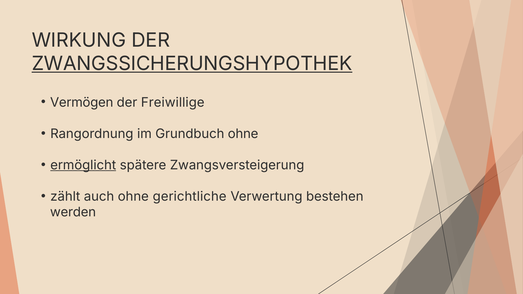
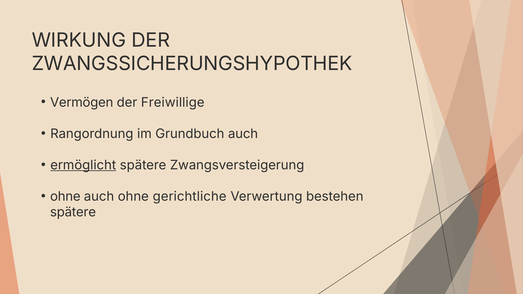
ZWANGSSICHERUNGSHYPOTHEK underline: present -> none
Grundbuch ohne: ohne -> auch
zählt at (65, 197): zählt -> ohne
werden at (73, 212): werden -> spätere
